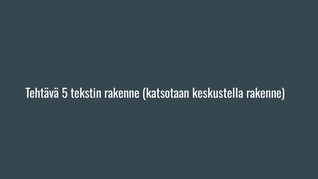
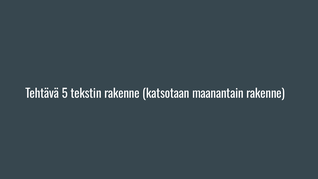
keskustella: keskustella -> maanantain
